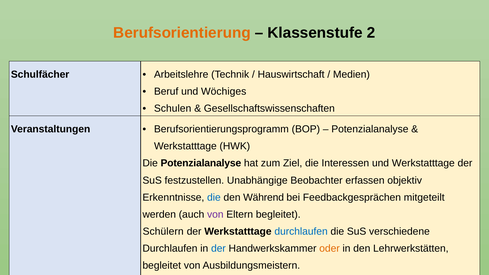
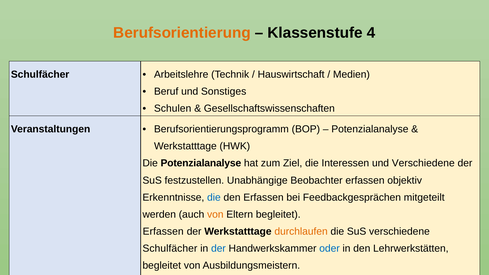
2: 2 -> 4
Wöchiges: Wöchiges -> Sonstiges
und Werkstatttage: Werkstatttage -> Verschiedene
den Während: Während -> Erfassen
von at (215, 214) colour: purple -> orange
Schülern at (163, 231): Schülern -> Erfassen
durchlaufen at (301, 231) colour: blue -> orange
Durchlaufen at (170, 249): Durchlaufen -> Schulfächer
oder colour: orange -> blue
